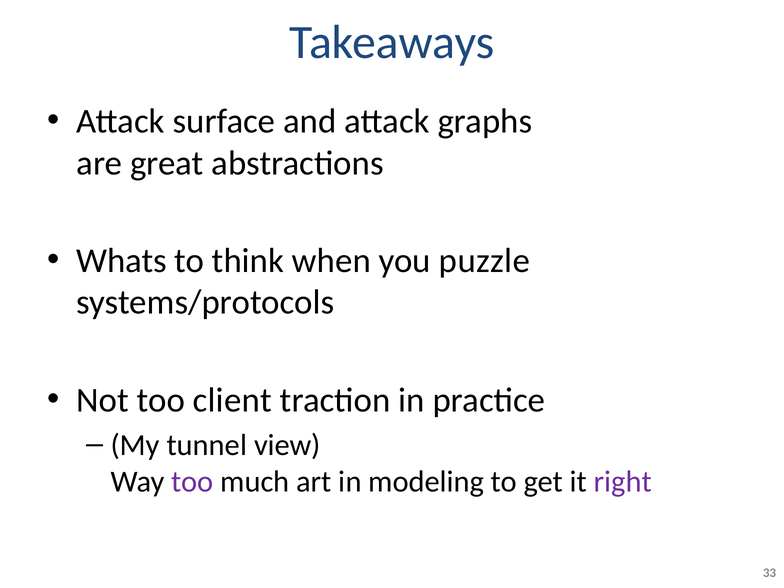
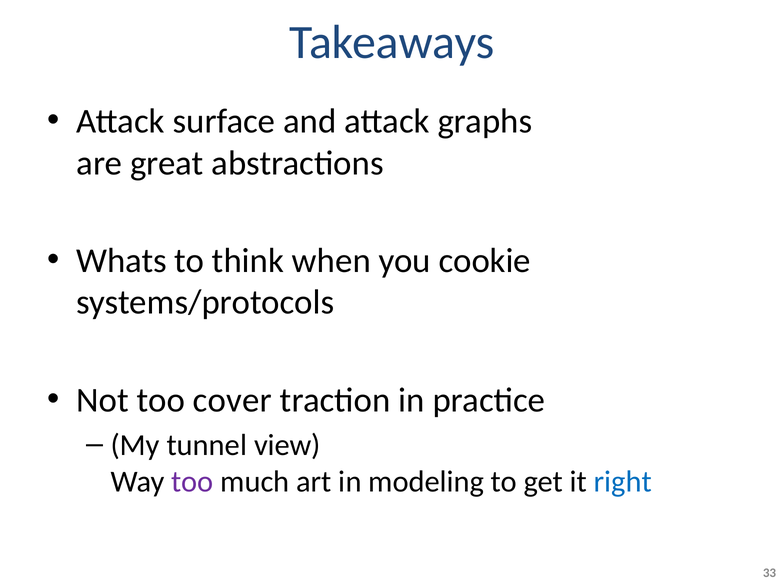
puzzle: puzzle -> cookie
client: client -> cover
right colour: purple -> blue
